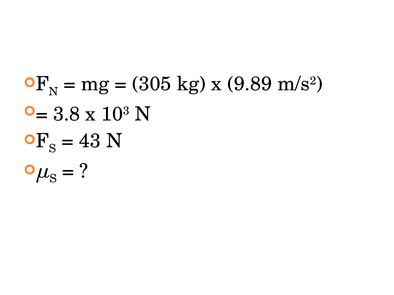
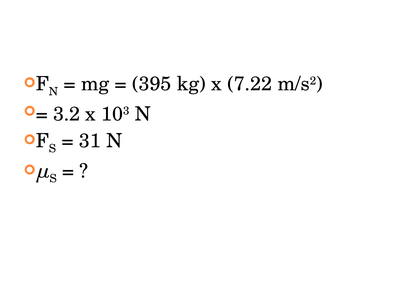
305: 305 -> 395
9.89: 9.89 -> 7.22
3.8: 3.8 -> 3.2
43: 43 -> 31
